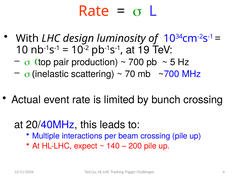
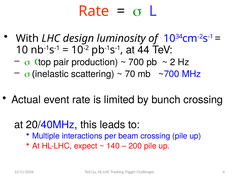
19: 19 -> 44
5: 5 -> 2
